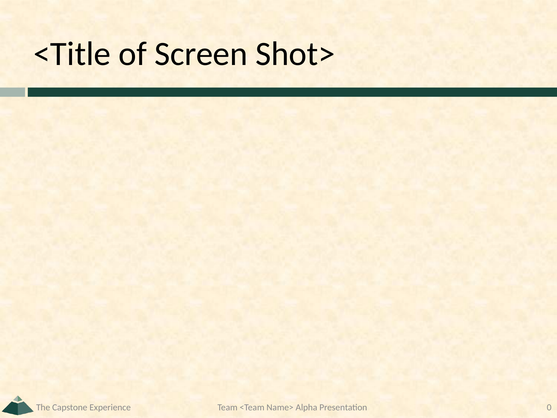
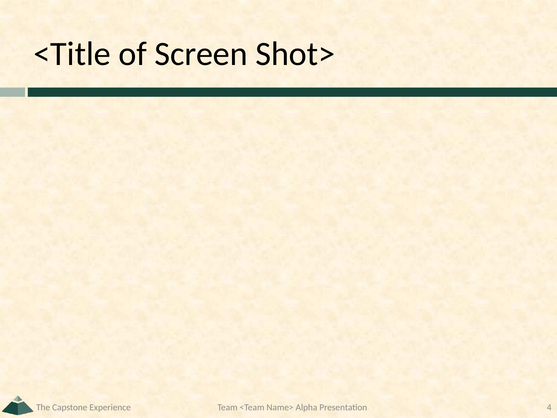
0: 0 -> 4
